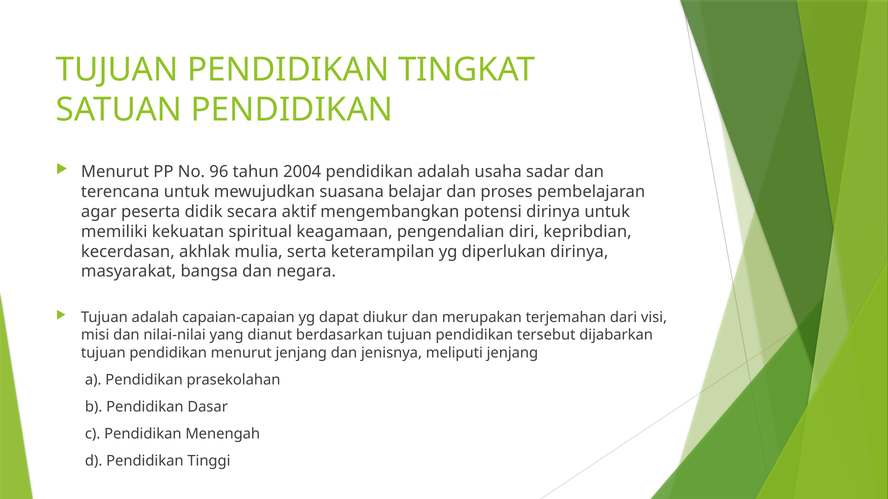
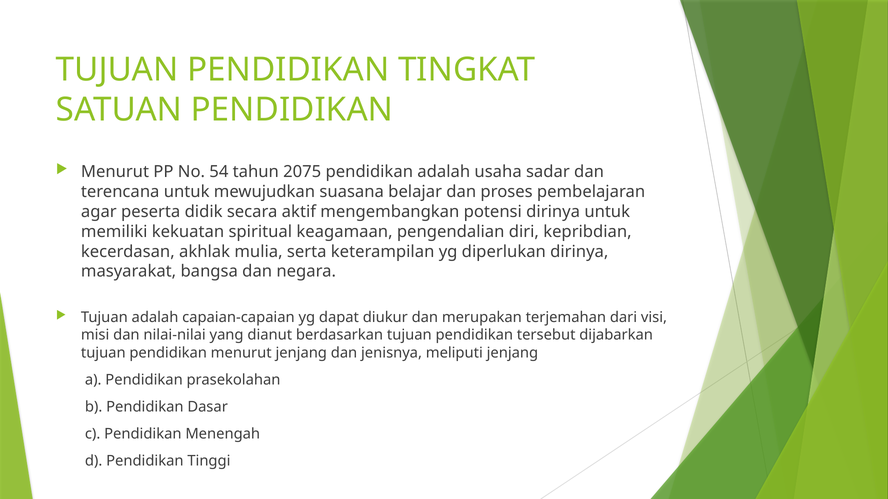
96: 96 -> 54
2004: 2004 -> 2075
